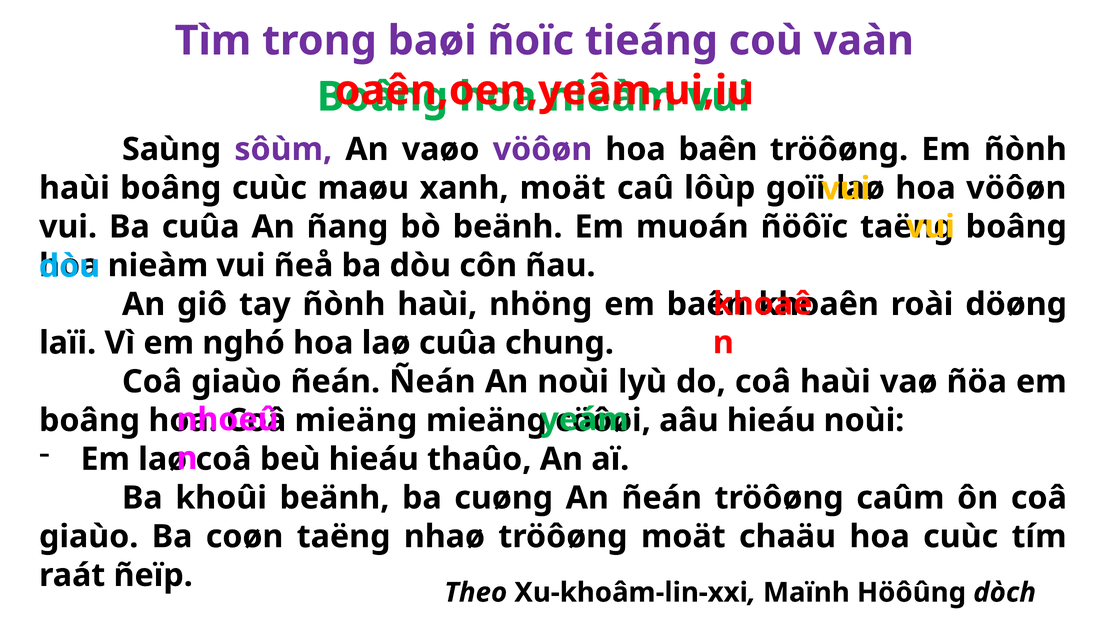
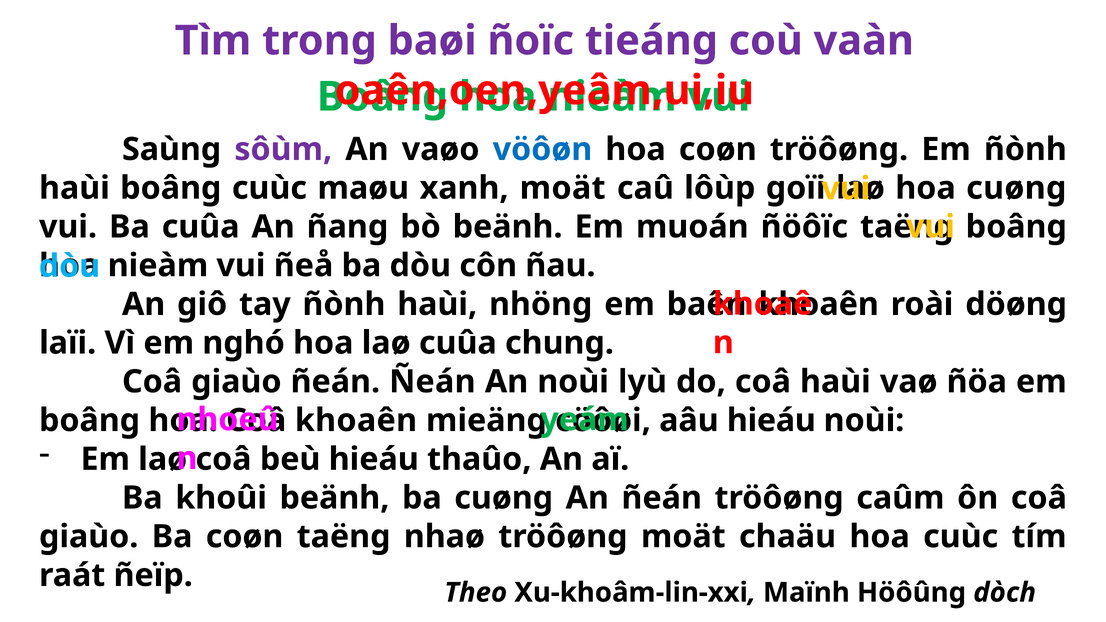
vöôøn at (542, 149) colour: purple -> blue
hoa baên: baên -> coøn
hoa vöôøn: vöôøn -> cuøng
mieäng at (356, 420): mieäng -> khoaên
